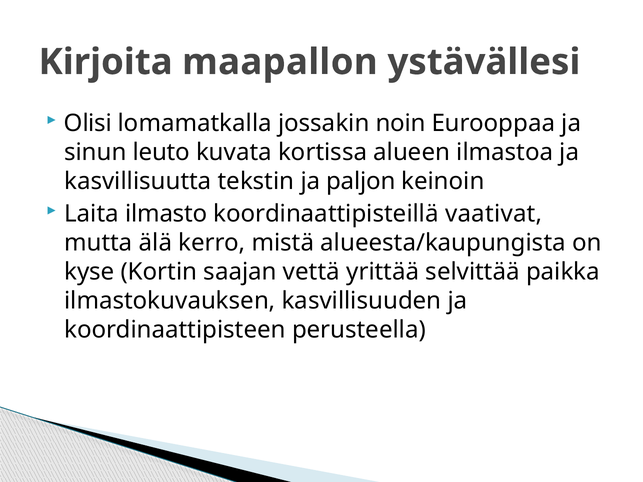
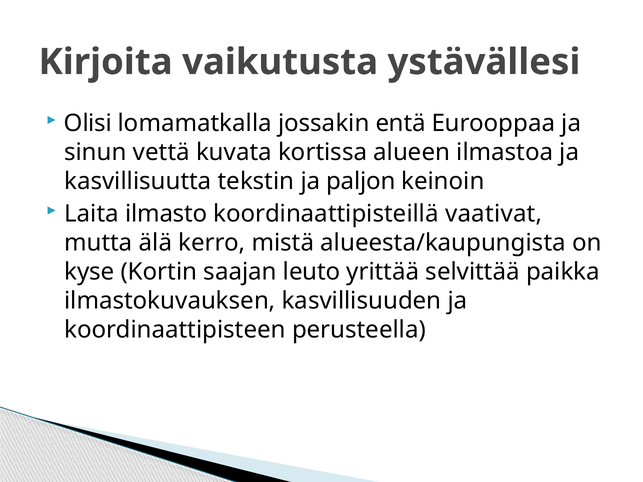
maapallon: maapallon -> vaikutusta
noin: noin -> entä
leuto: leuto -> vettä
vettä: vettä -> leuto
